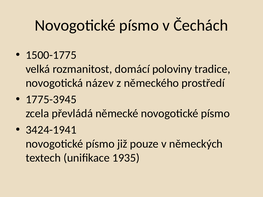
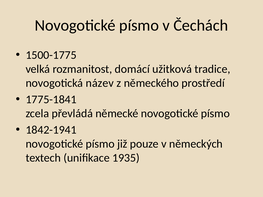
poloviny: poloviny -> užitková
1775-3945: 1775-3945 -> 1775-1841
3424-1941: 3424-1941 -> 1842-1941
